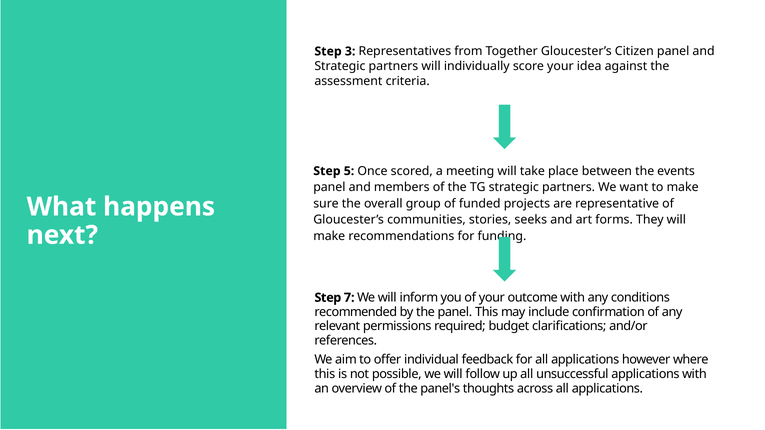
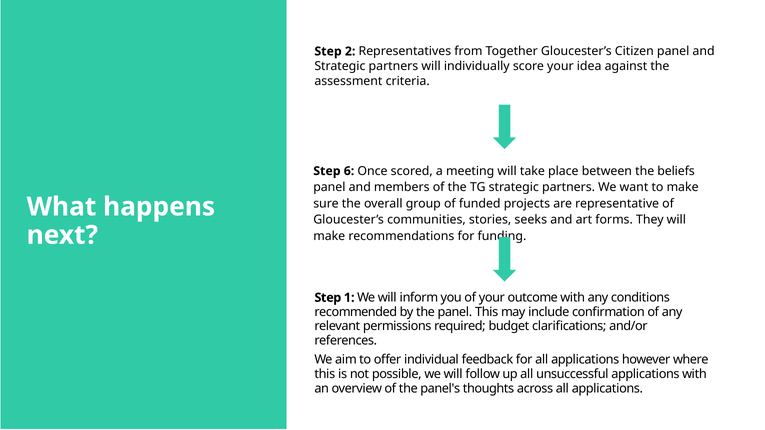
3: 3 -> 2
5: 5 -> 6
events: events -> beliefs
7: 7 -> 1
